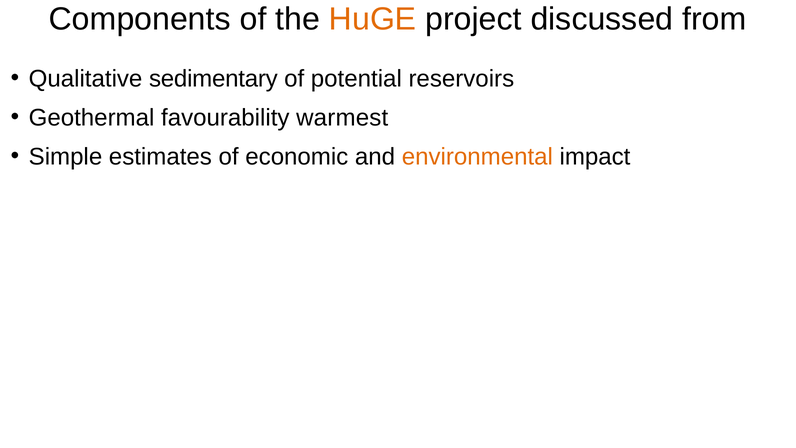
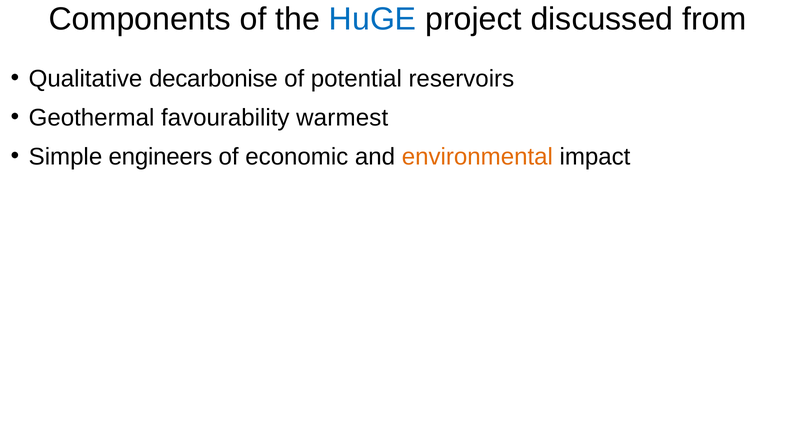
HuGE colour: orange -> blue
sedimentary: sedimentary -> decarbonise
estimates: estimates -> engineers
